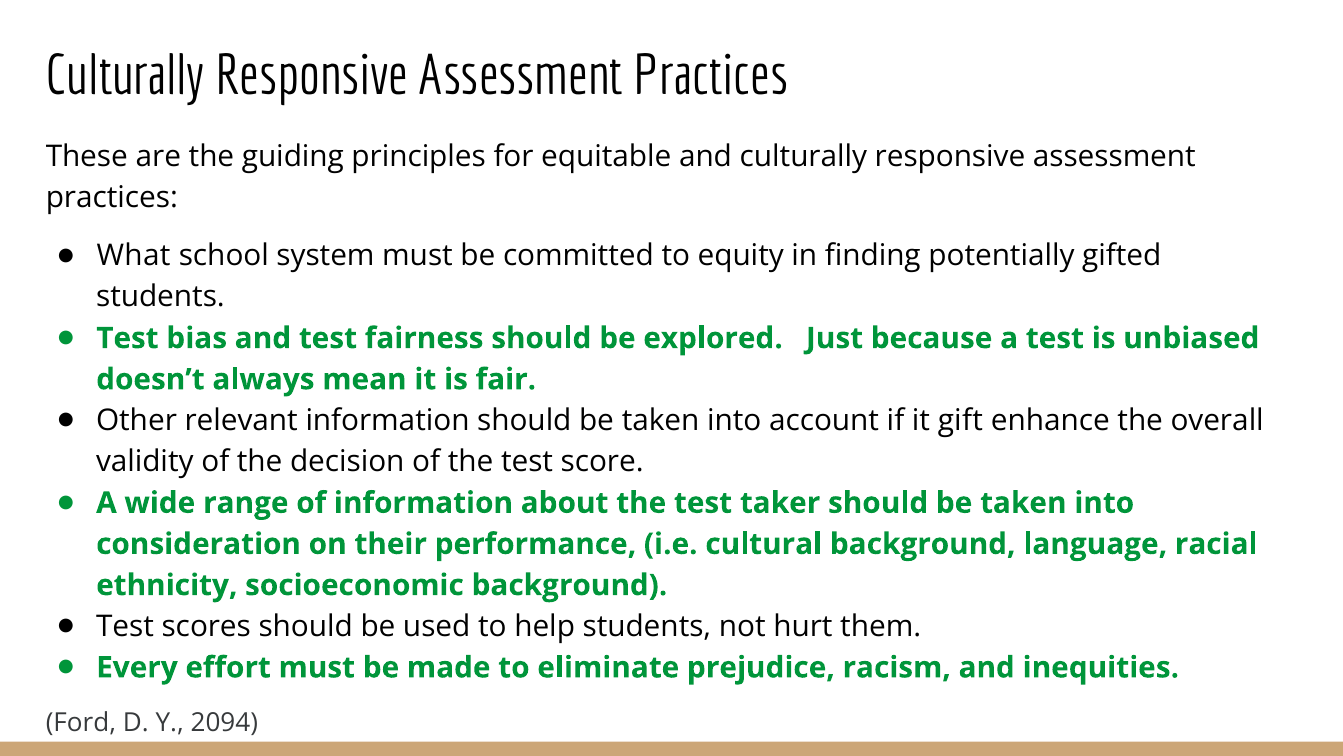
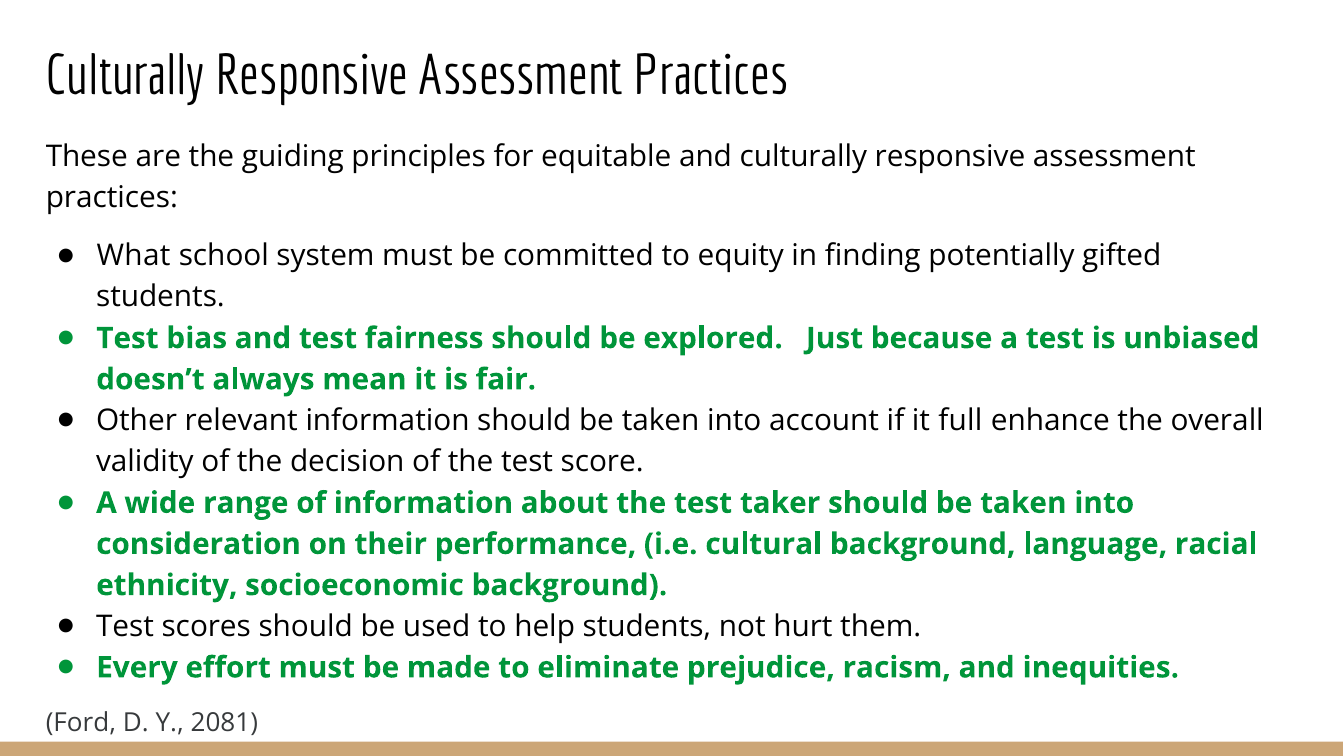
gift: gift -> full
2094: 2094 -> 2081
